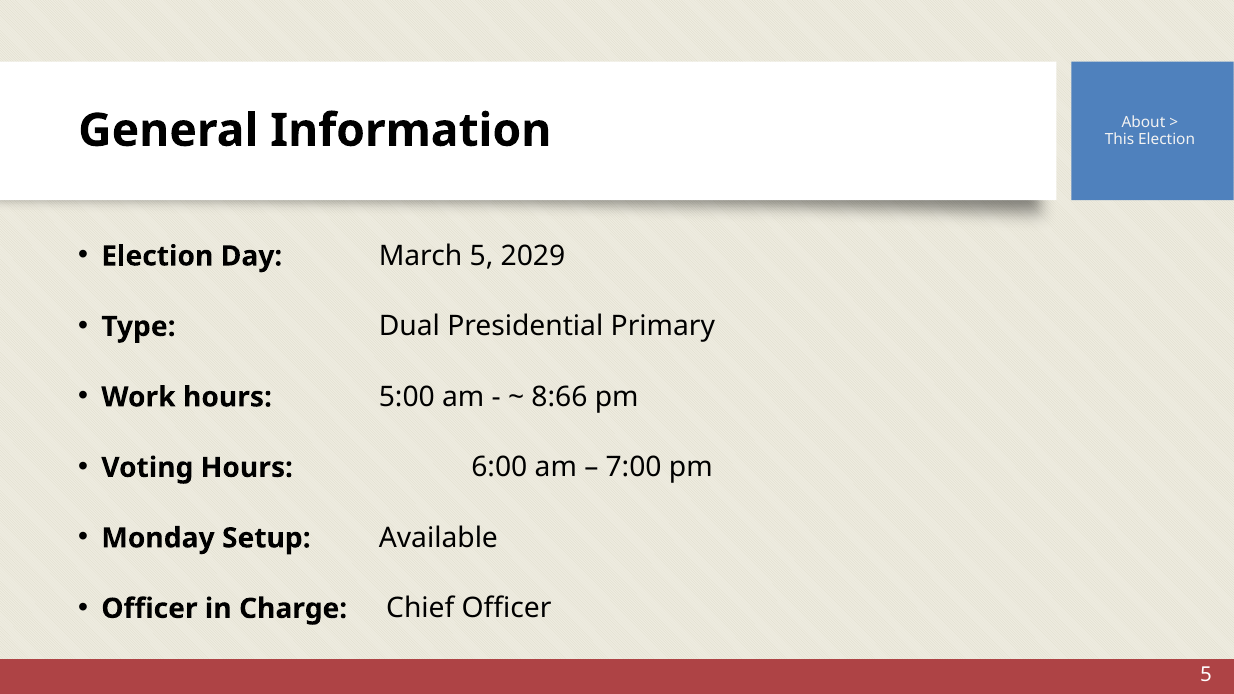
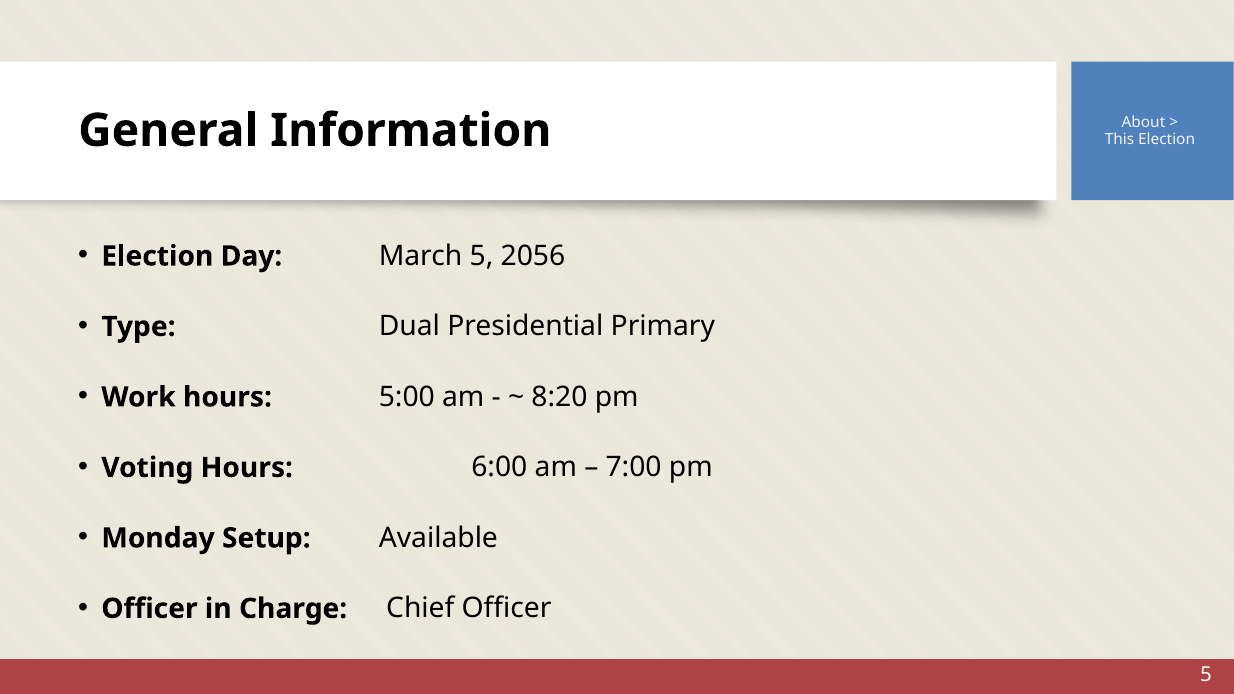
2029: 2029 -> 2056
8:66: 8:66 -> 8:20
